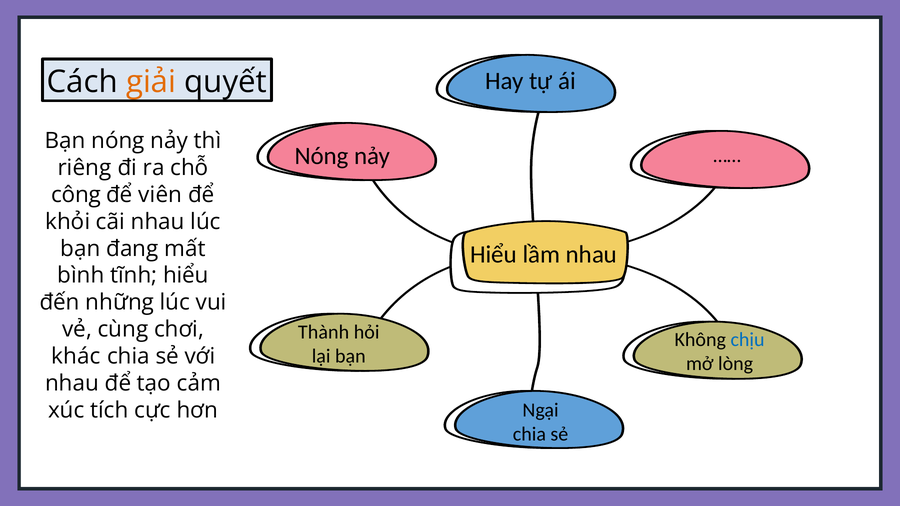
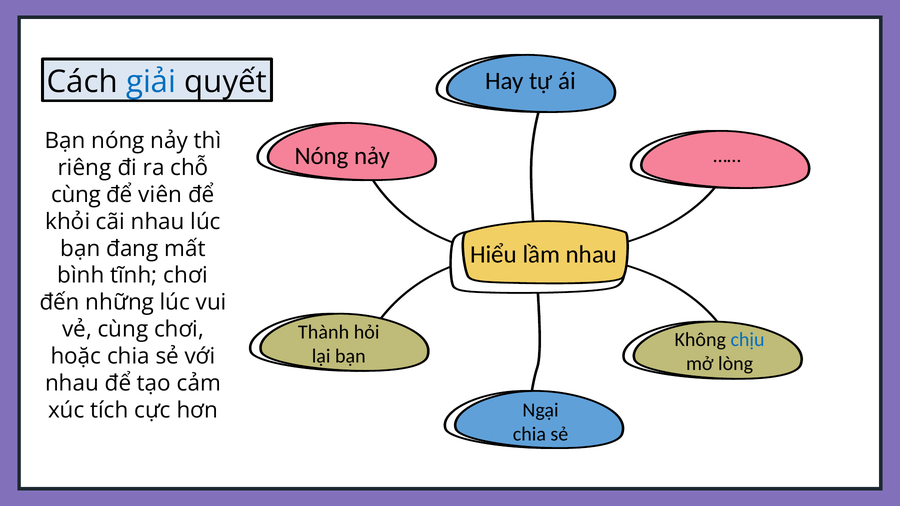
giải colour: orange -> blue
công at (76, 195): công -> cùng
tĩnh hiểu: hiểu -> chơi
khác: khác -> hoặc
